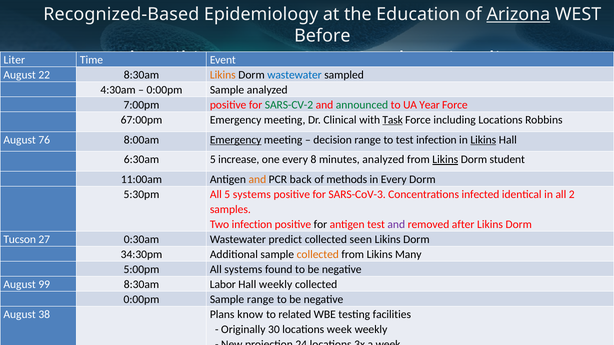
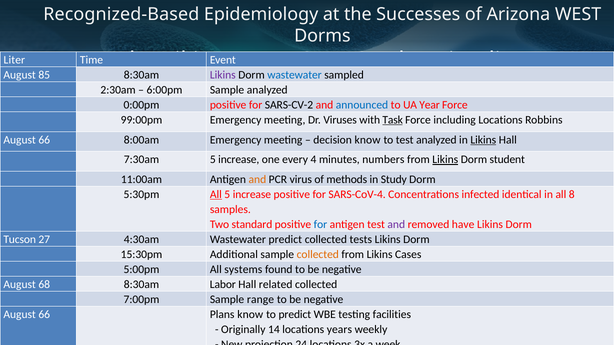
Education: Education -> Successes
Arizona underline: present -> none
Before: Before -> Dorms
22: 22 -> 85
Likins at (223, 75) colour: orange -> purple
4:30am: 4:30am -> 2:30am
0:00pm at (164, 90): 0:00pm -> 6:00pm
7:00pm: 7:00pm -> 0:00pm
SARS-CV-2 colour: green -> black
announced colour: green -> blue
67:00pm: 67:00pm -> 99:00pm
Clinical: Clinical -> Viruses
76 at (44, 140): 76 -> 66
Emergency at (236, 140) underline: present -> none
decision range: range -> know
test infection: infection -> analyzed
6:30am: 6:30am -> 7:30am
8: 8 -> 4
minutes analyzed: analyzed -> numbers
back: back -> virus
in Every: Every -> Study
All at (216, 195) underline: none -> present
systems at (252, 195): systems -> increase
SARS-CoV-3: SARS-CoV-3 -> SARS-CoV-4
2: 2 -> 8
Two infection: infection -> standard
for at (320, 225) colour: black -> blue
after: after -> have
0:30am: 0:30am -> 4:30am
seen: seen -> tests
34:30pm: 34:30pm -> 15:30pm
Many: Many -> Cases
99: 99 -> 68
Hall weekly: weekly -> related
0:00pm at (141, 300): 0:00pm -> 7:00pm
38 at (44, 315): 38 -> 66
to related: related -> predict
30: 30 -> 14
locations week: week -> years
